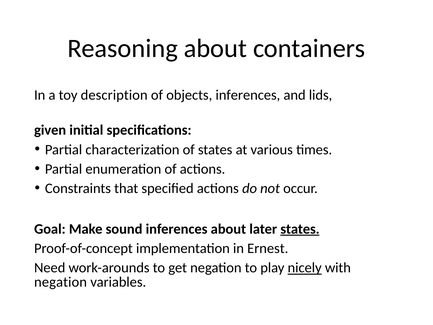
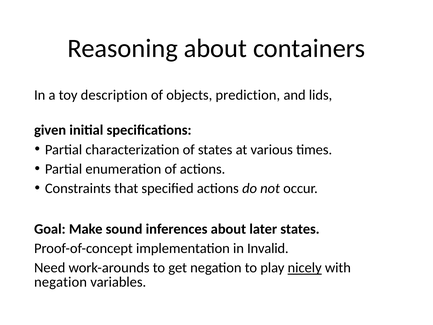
objects inferences: inferences -> prediction
states at (300, 229) underline: present -> none
Ernest: Ernest -> Invalid
